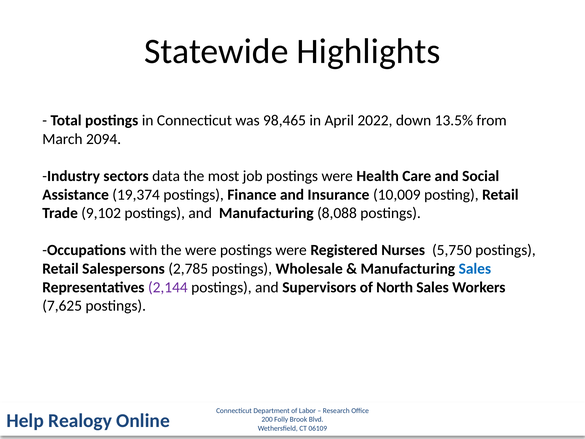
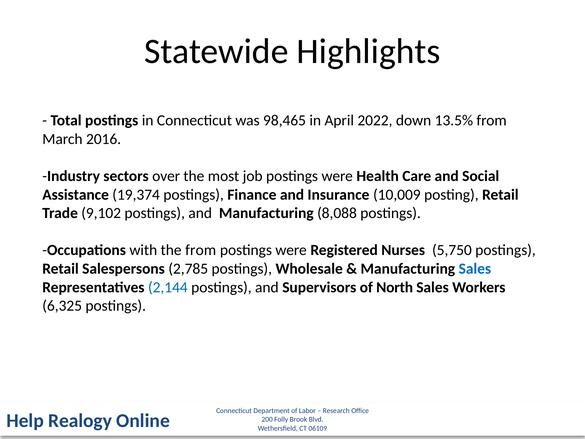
2094: 2094 -> 2016
data: data -> over
the were: were -> from
2,144 colour: purple -> blue
7,625: 7,625 -> 6,325
